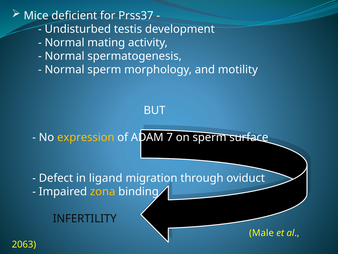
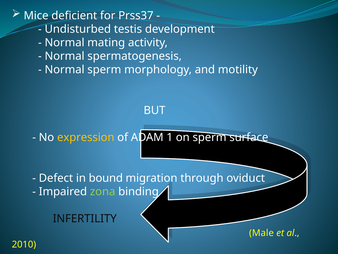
7: 7 -> 1
ligand: ligand -> bound
zona colour: yellow -> light green
2063: 2063 -> 2010
